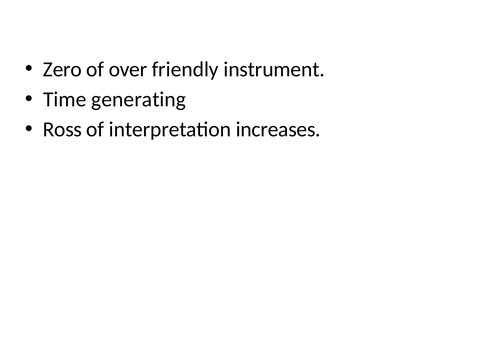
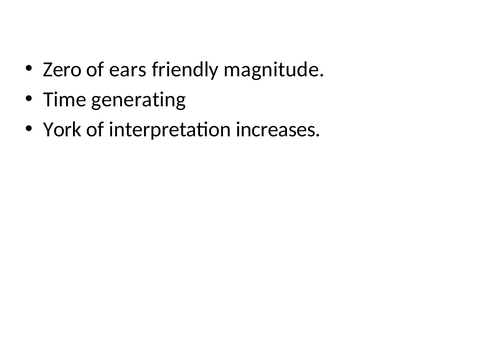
over: over -> ears
instrument: instrument -> magnitude
Ross: Ross -> York
